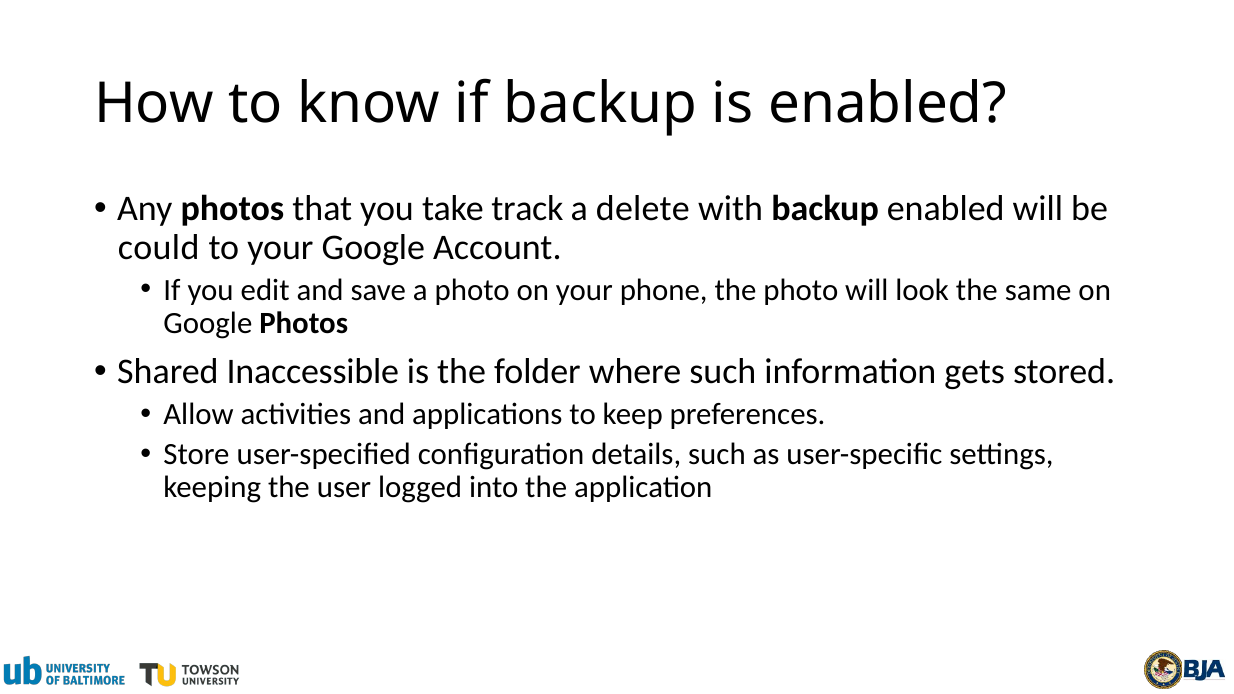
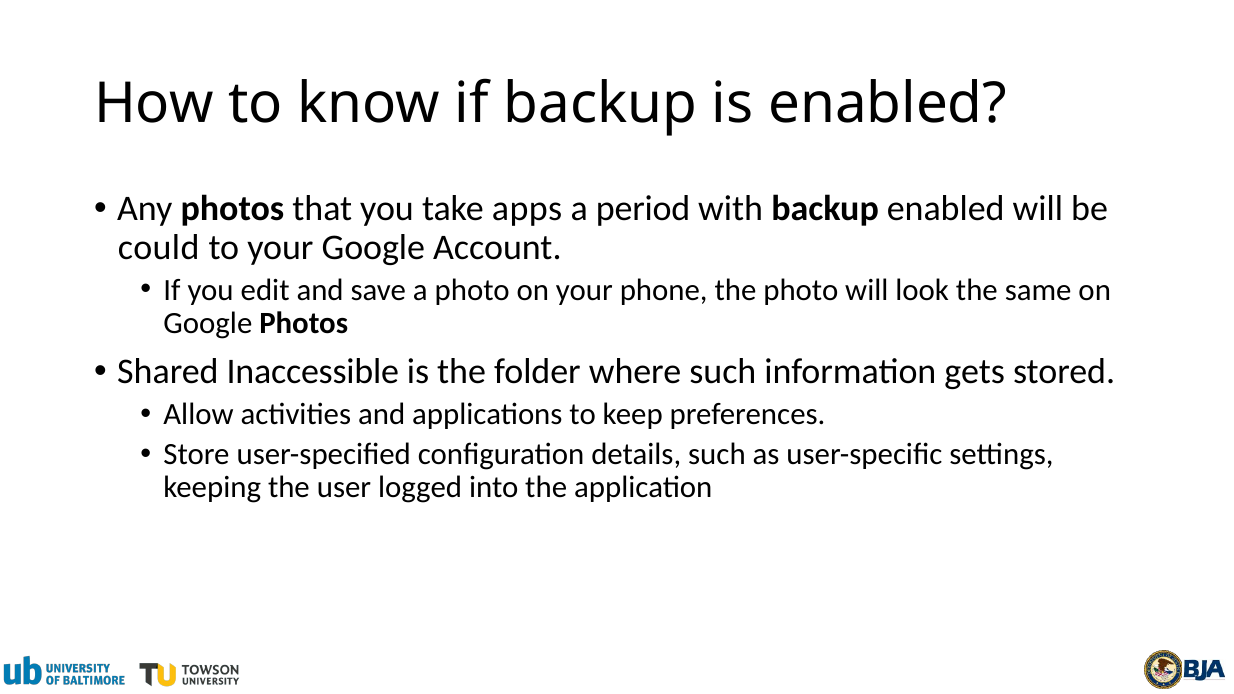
track: track -> apps
delete: delete -> period
